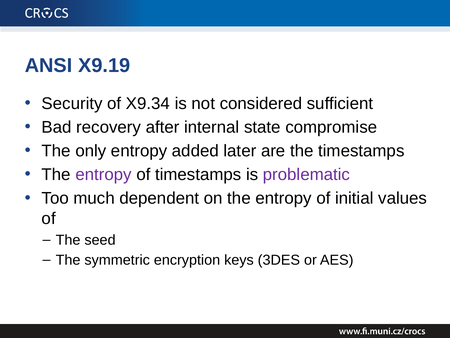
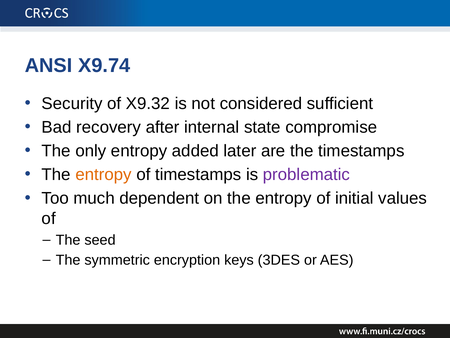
X9.19: X9.19 -> X9.74
X9.34: X9.34 -> X9.32
entropy at (104, 174) colour: purple -> orange
